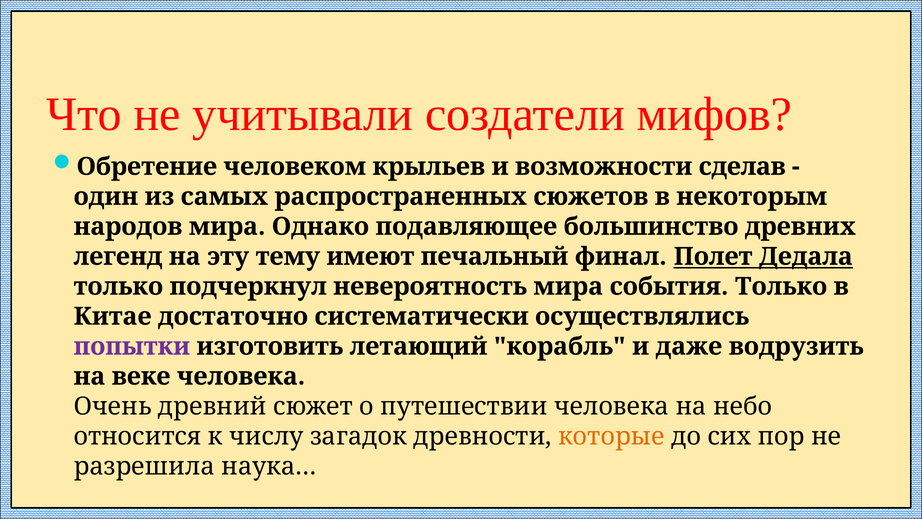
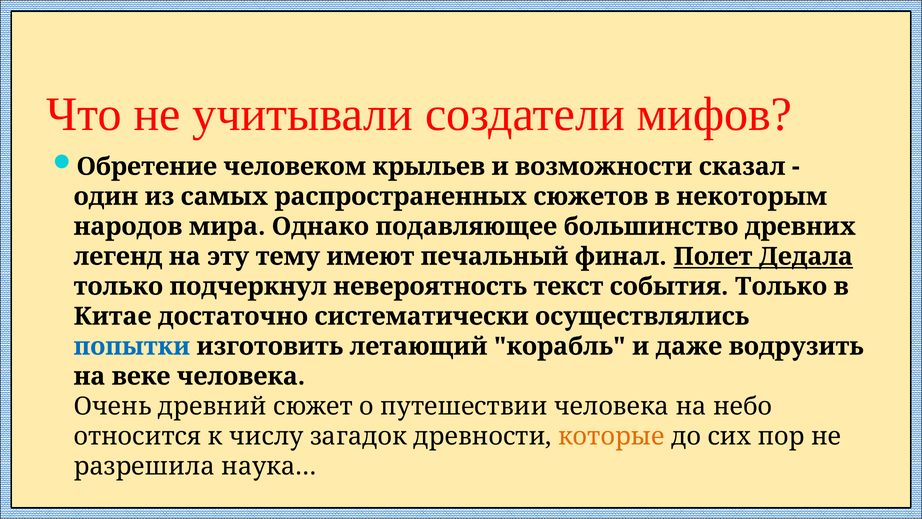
сделав: сделав -> сказал
невероятность мира: мира -> текст
попытки colour: purple -> blue
